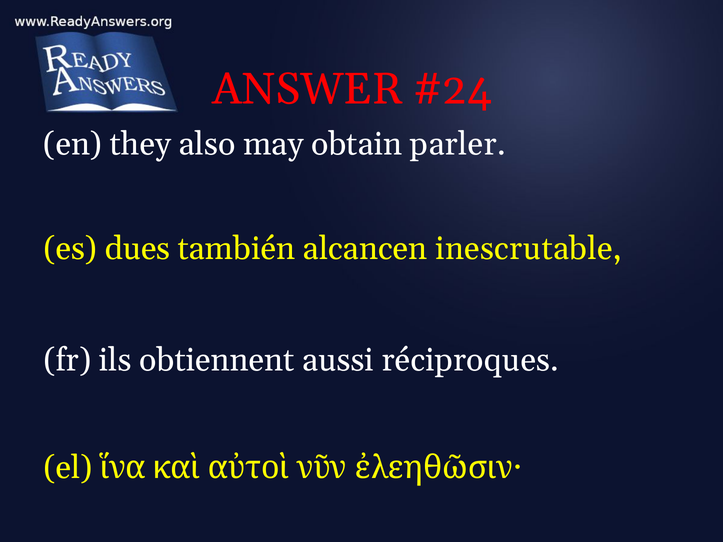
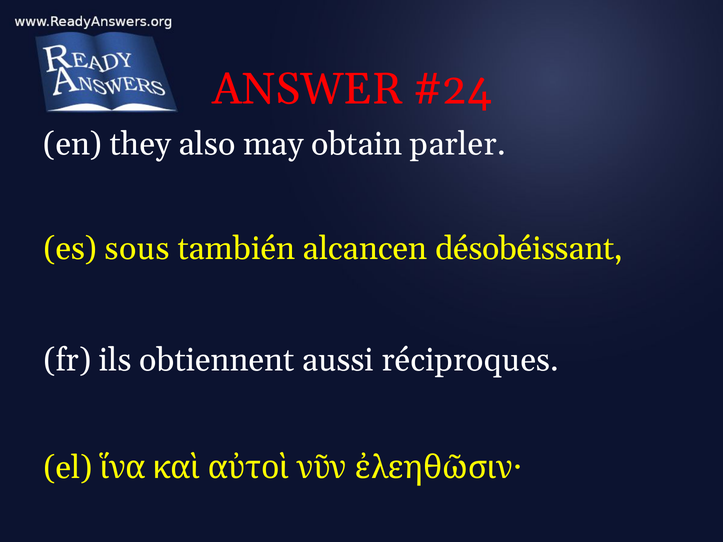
dues: dues -> sous
inescrutable: inescrutable -> désobéissant
